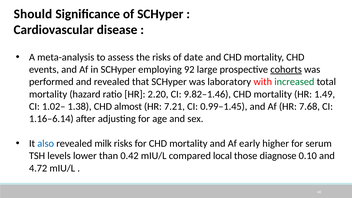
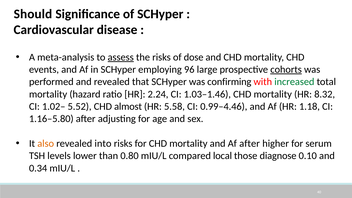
assess underline: none -> present
date: date -> dose
92: 92 -> 96
laboratory: laboratory -> confirming
2.20: 2.20 -> 2.24
9.82–1.46: 9.82–1.46 -> 1.03–1.46
1.49: 1.49 -> 8.32
1.38: 1.38 -> 5.52
7.21: 7.21 -> 5.58
0.99–1.45: 0.99–1.45 -> 0.99–4.46
7.68: 7.68 -> 1.18
1.16–6.14: 1.16–6.14 -> 1.16–5.80
also colour: blue -> orange
milk: milk -> into
Af early: early -> after
0.42: 0.42 -> 0.80
4.72: 4.72 -> 0.34
